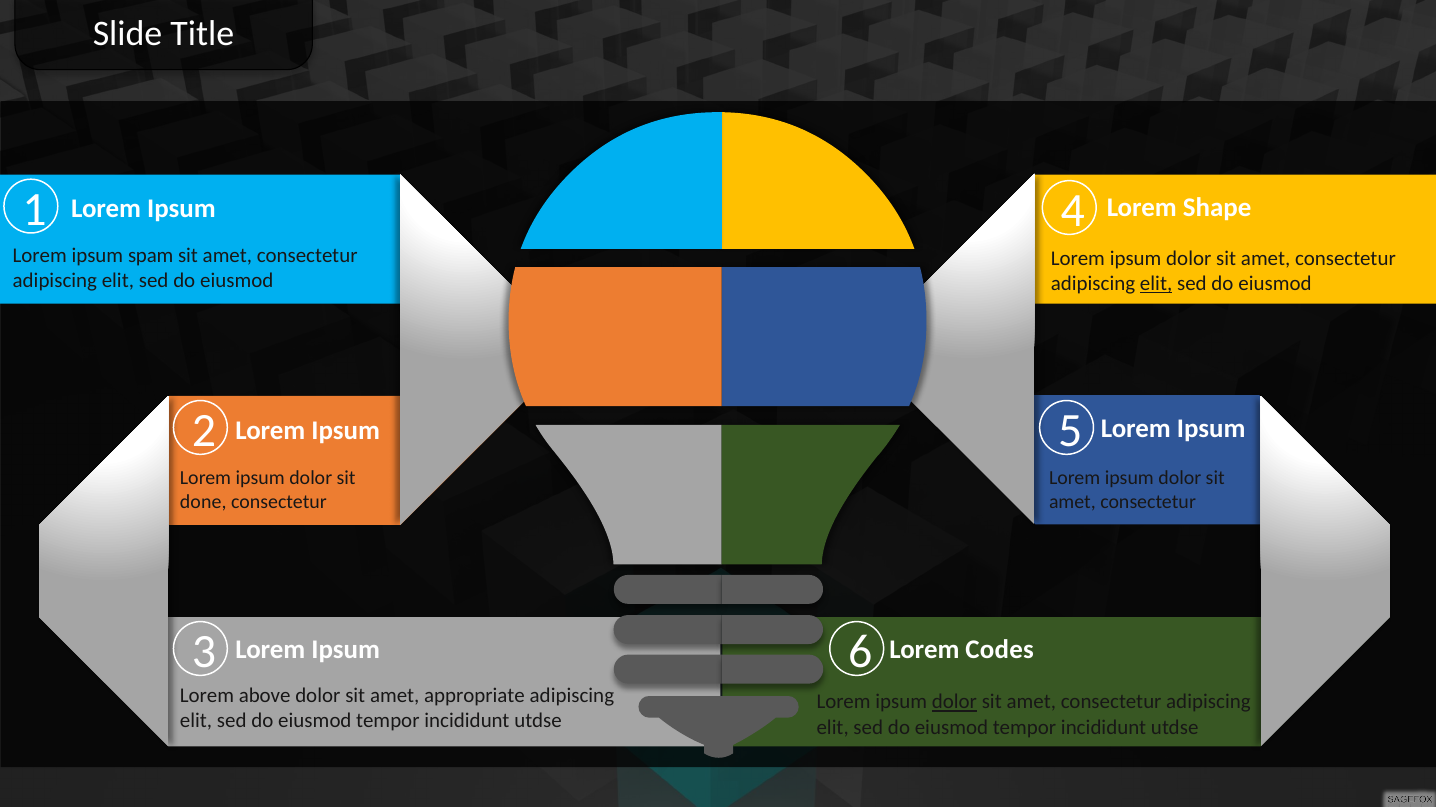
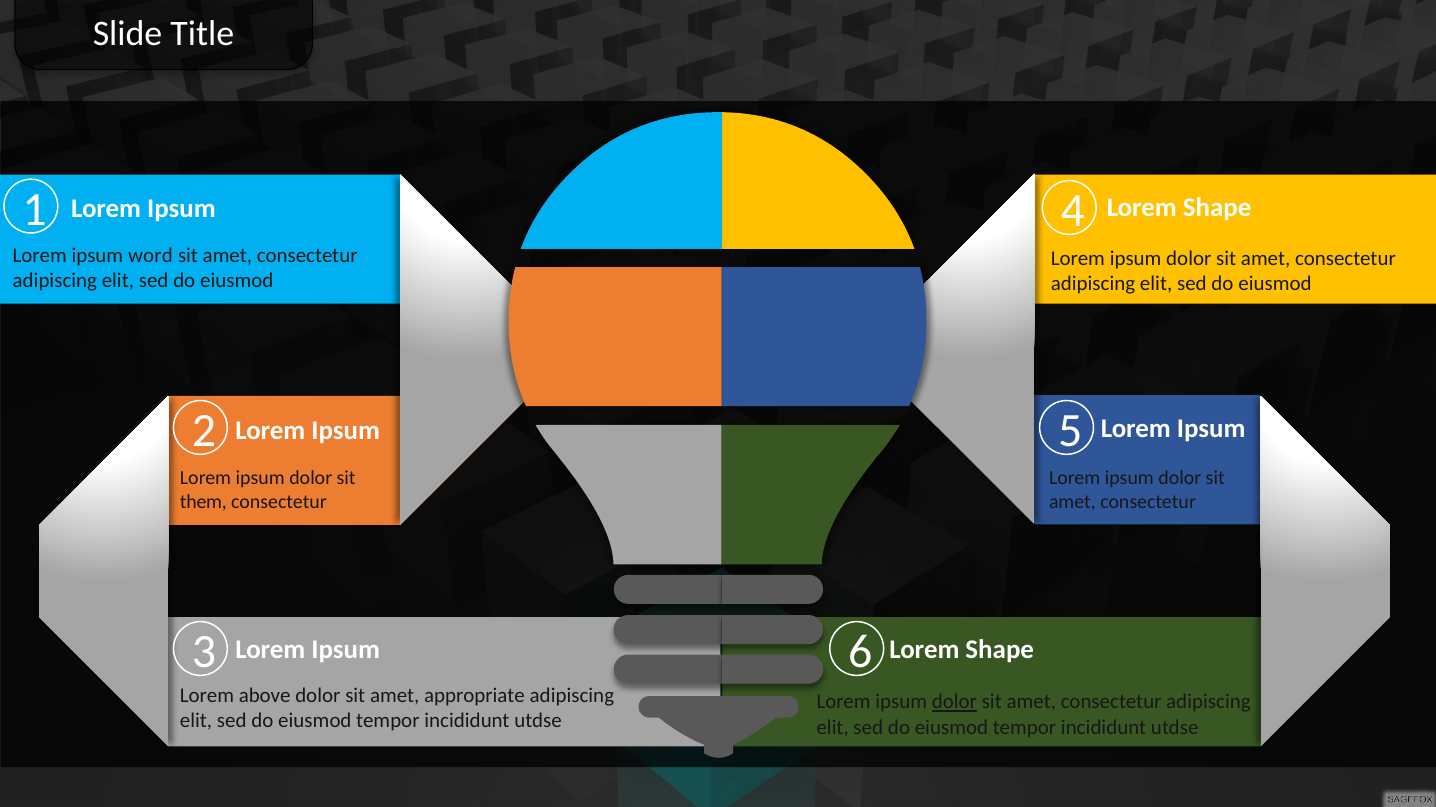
spam: spam -> word
elit at (1156, 284) underline: present -> none
done: done -> them
6 Lorem Codes: Codes -> Shape
